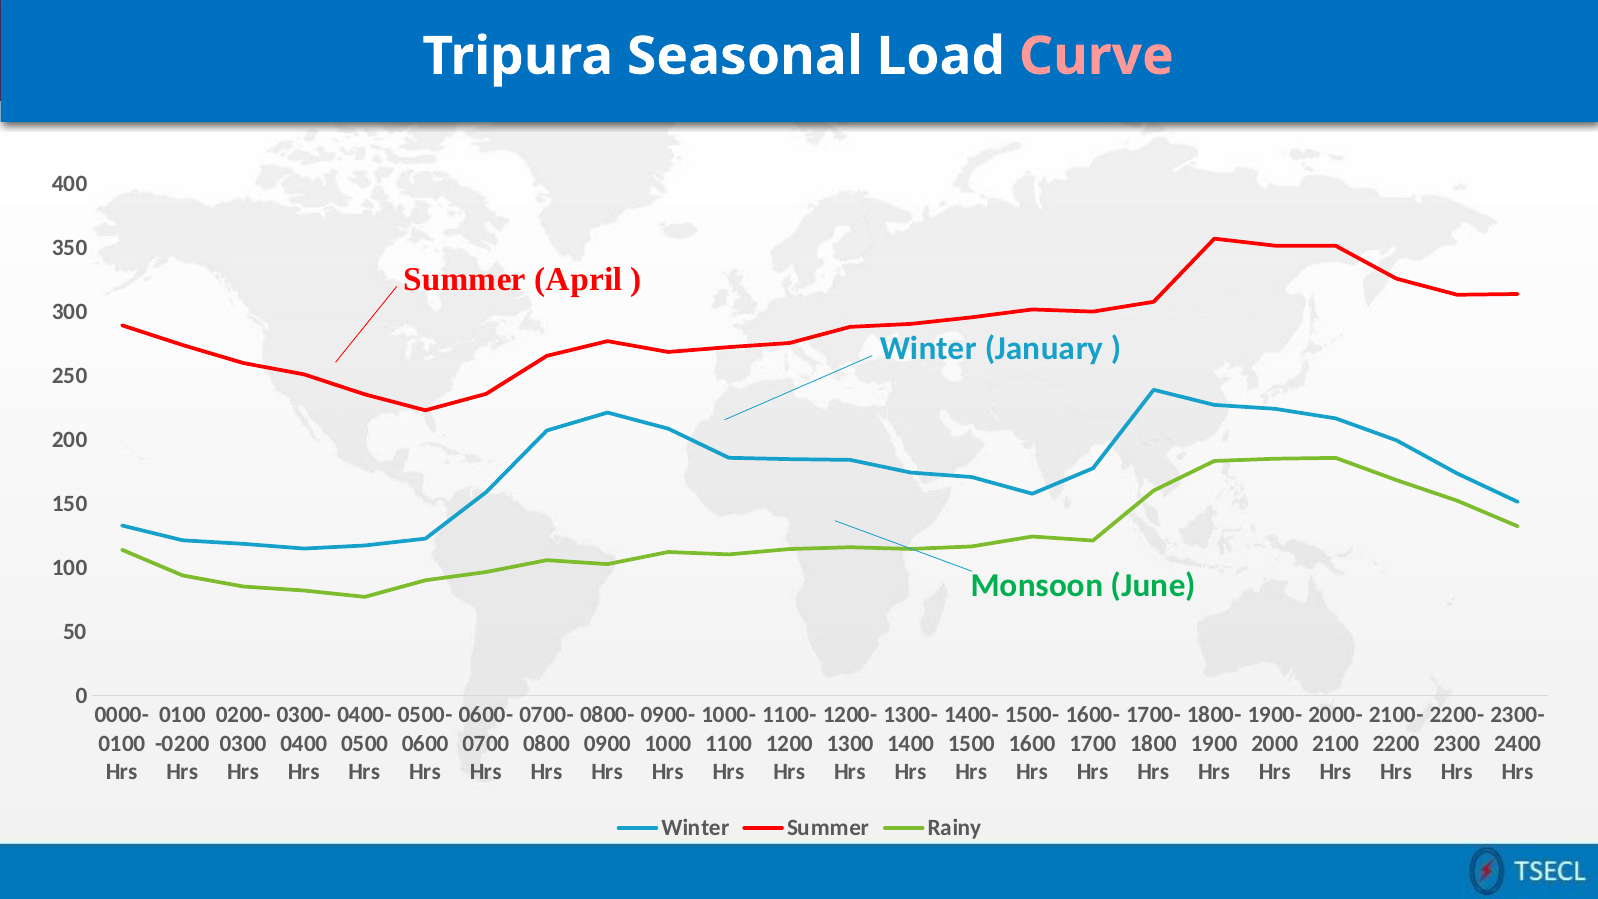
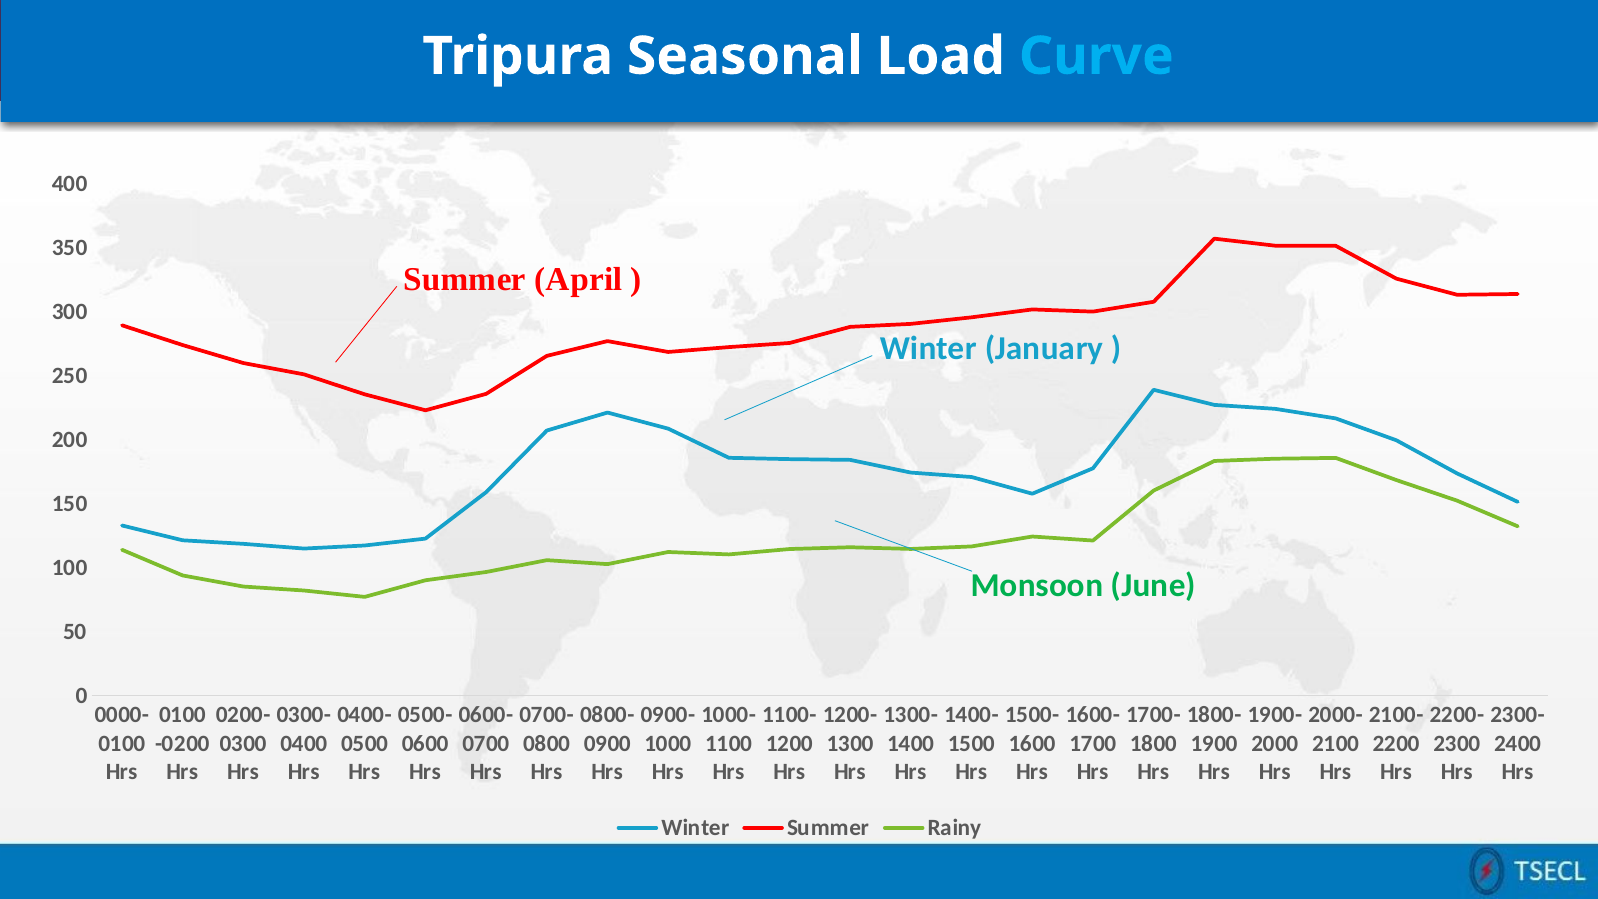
Curve at (1096, 56) colour: pink -> light blue
